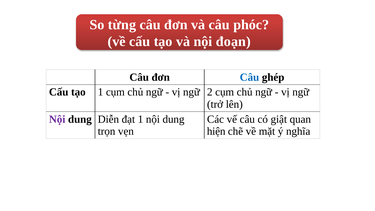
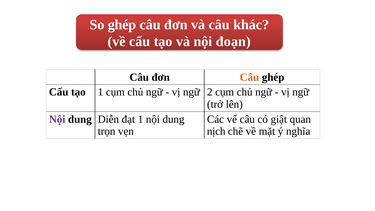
So từng: từng -> ghép
phóc: phóc -> khác
Câu at (249, 77) colour: blue -> orange
hiện: hiện -> nịch
